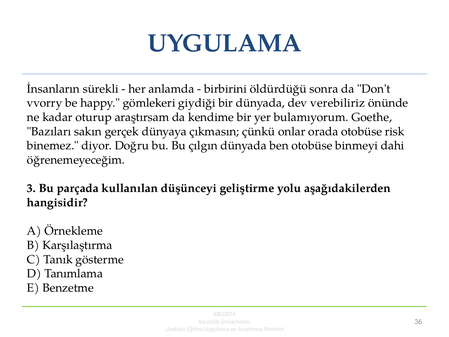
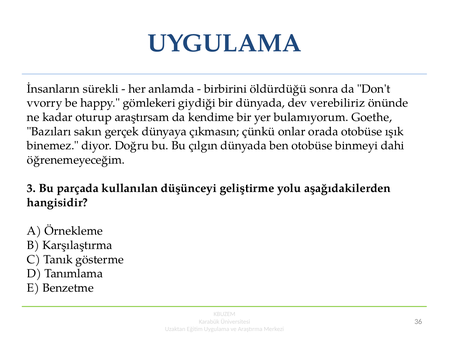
risk: risk -> ışık
